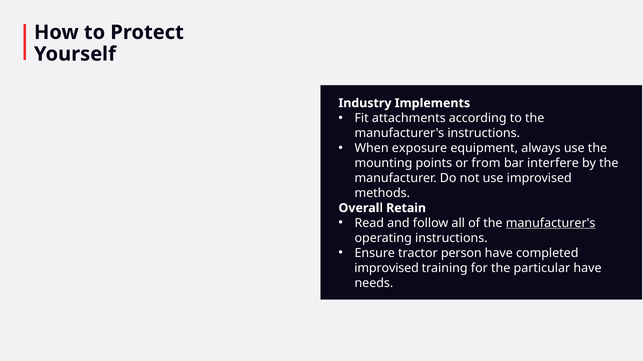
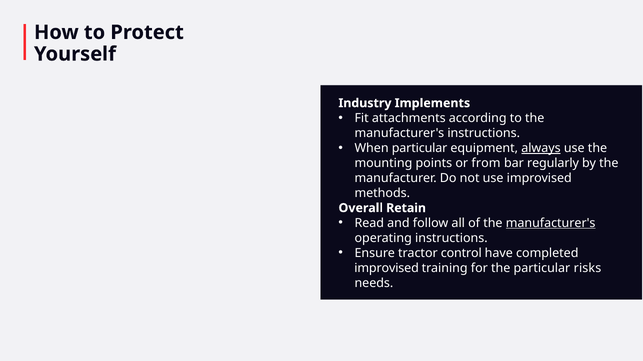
When exposure: exposure -> particular
always underline: none -> present
interfere: interfere -> regularly
person: person -> control
particular have: have -> risks
